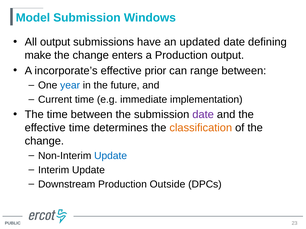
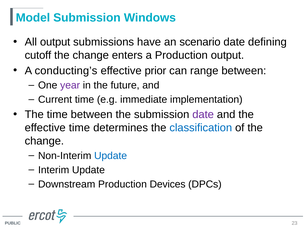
updated: updated -> scenario
make: make -> cutoff
incorporate’s: incorporate’s -> conducting’s
year colour: blue -> purple
classification colour: orange -> blue
Outside: Outside -> Devices
